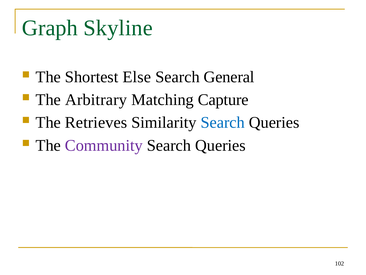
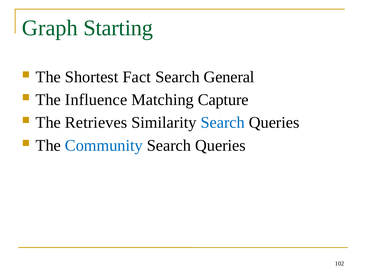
Skyline: Skyline -> Starting
Else: Else -> Fact
Arbitrary: Arbitrary -> Influence
Community colour: purple -> blue
